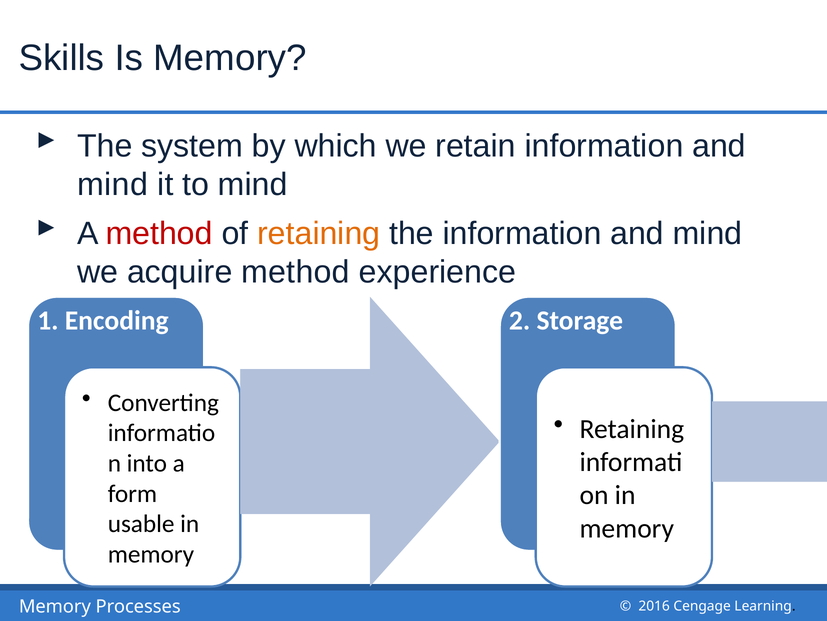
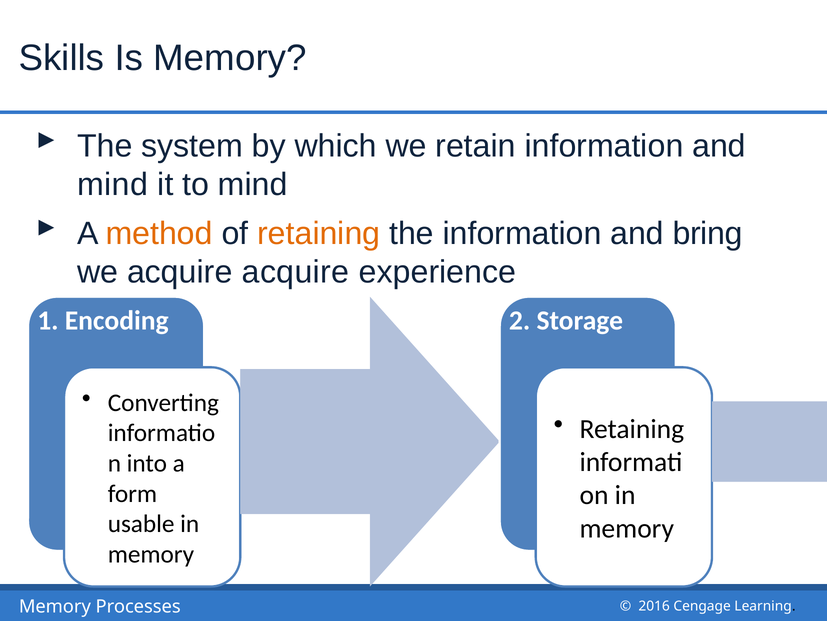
method at (159, 233) colour: red -> orange
the information and mind: mind -> bring
acquire method: method -> acquire
